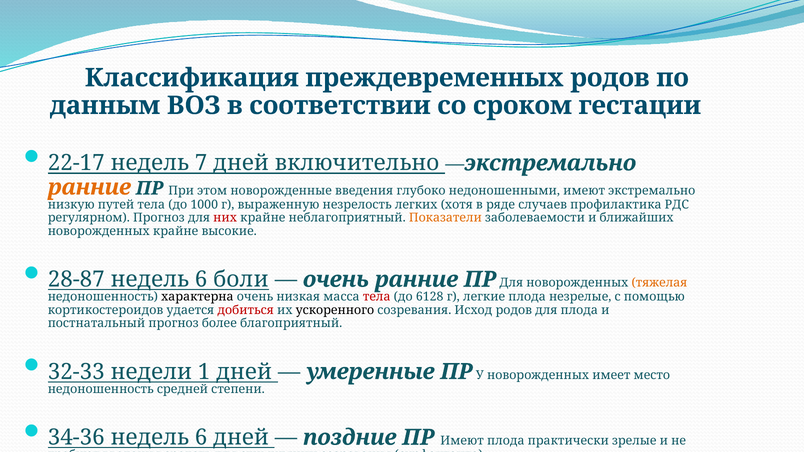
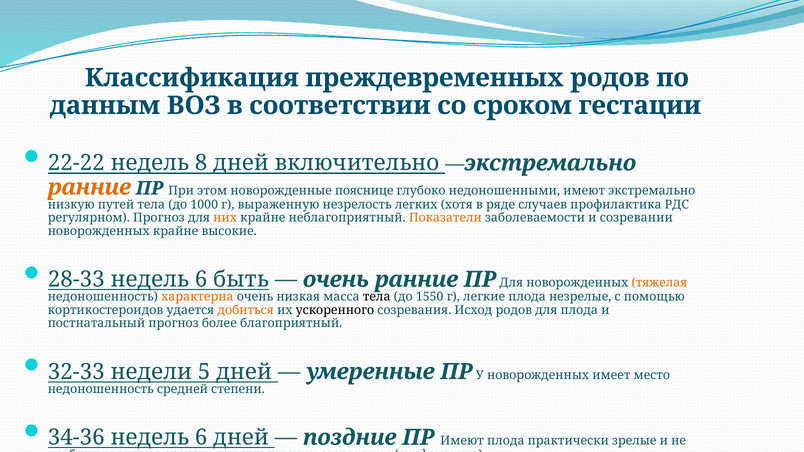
22-17: 22-17 -> 22-22
7: 7 -> 8
новорожденные введения: введения -> пояснице
них colour: red -> orange
ближайших: ближайших -> созревании
28-87: 28-87 -> 28-33
боли: боли -> быть
характерна colour: black -> orange
тела at (377, 297) colour: red -> black
6128: 6128 -> 1550
добиться colour: red -> orange
1: 1 -> 5
